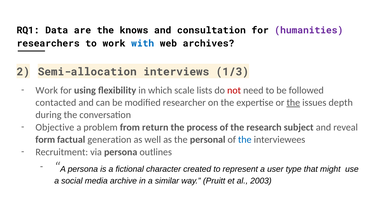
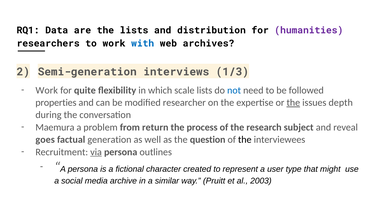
the knows: knows -> lists
consultation: consultation -> distribution
Semi-allocation: Semi-allocation -> Semi-generation
using: using -> quite
not colour: red -> blue
contacted: contacted -> properties
Objective: Objective -> Maemura
form: form -> goes
personal: personal -> question
the at (245, 140) colour: blue -> black
via underline: none -> present
